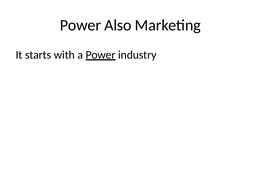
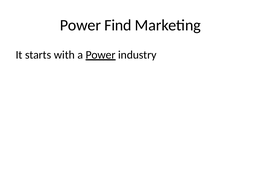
Also: Also -> Find
